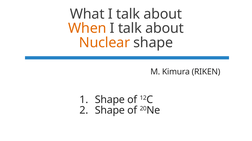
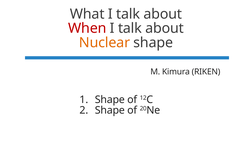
When colour: orange -> red
